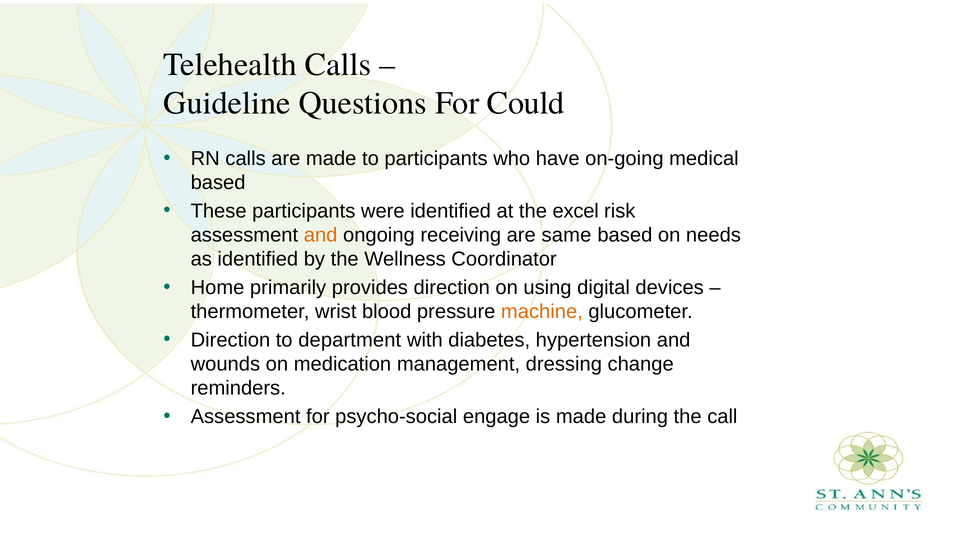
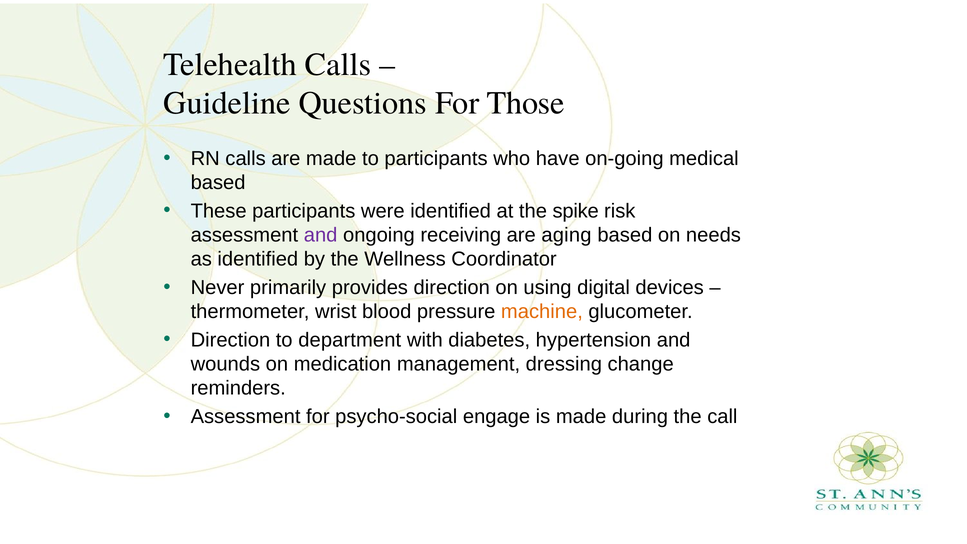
Could: Could -> Those
excel: excel -> spike
and at (321, 235) colour: orange -> purple
same: same -> aging
Home: Home -> Never
